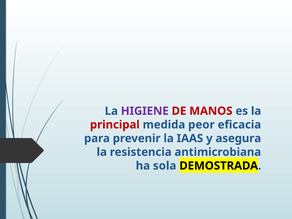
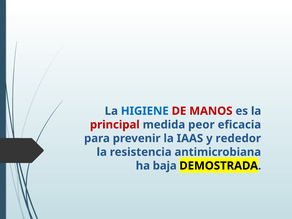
HIGIENE colour: purple -> blue
asegura: asegura -> rededor
sola: sola -> baja
